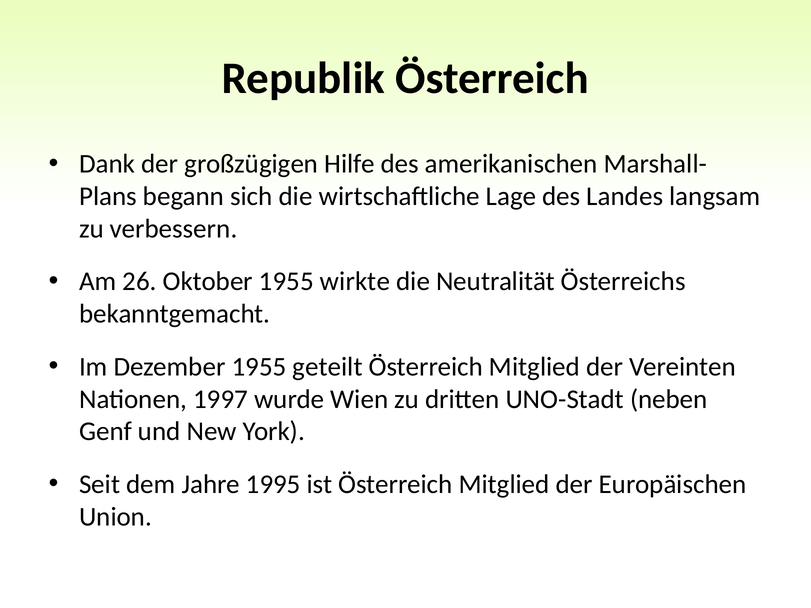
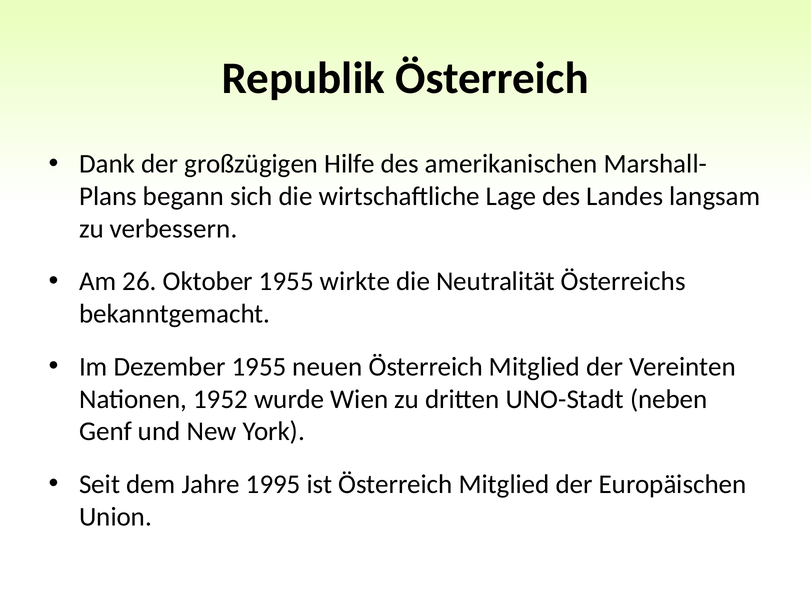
geteilt: geteilt -> neuen
1997: 1997 -> 1952
